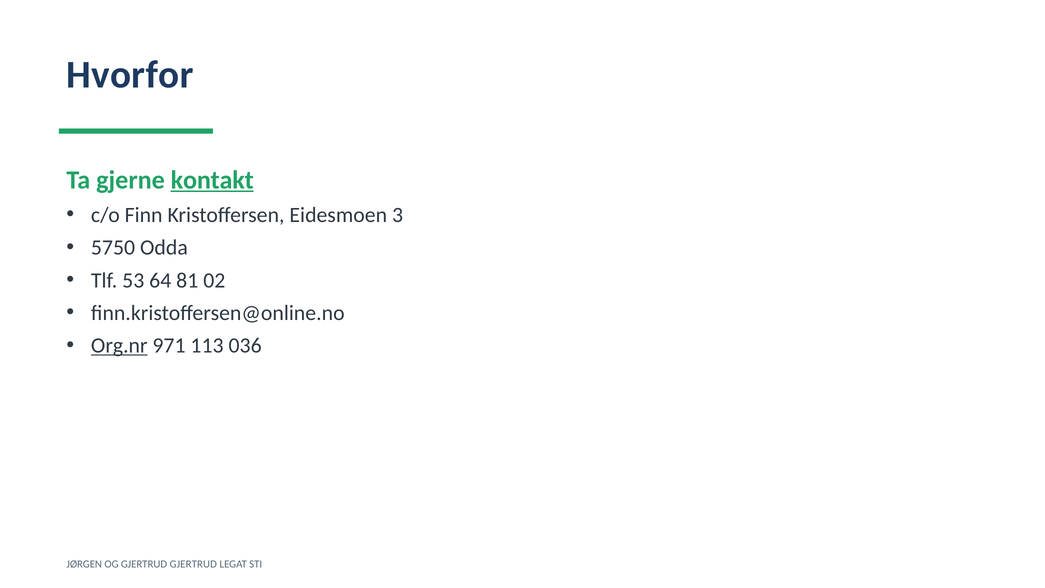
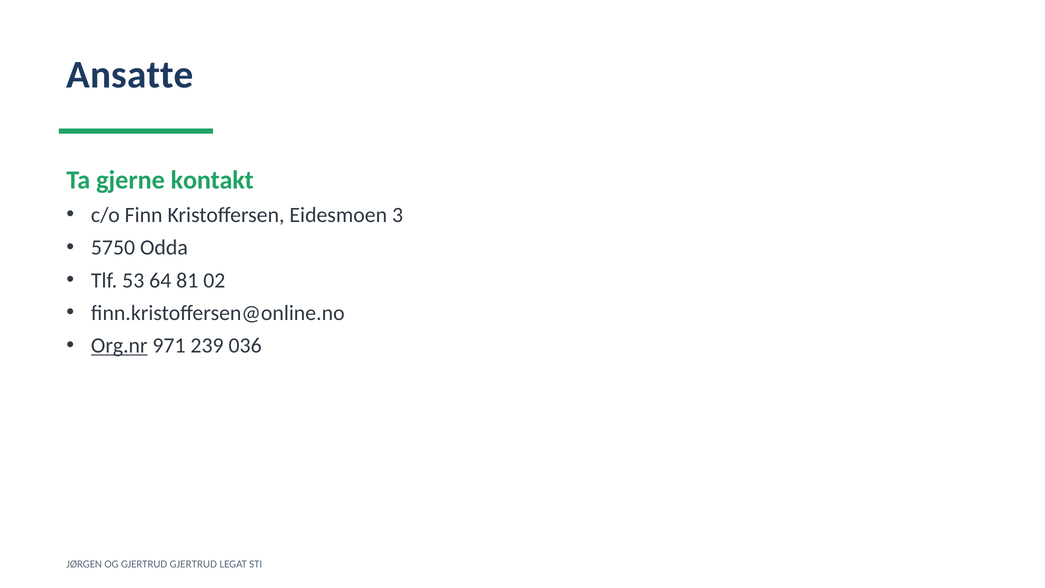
Hvorfor: Hvorfor -> Ansatte
kontakt underline: present -> none
113: 113 -> 239
